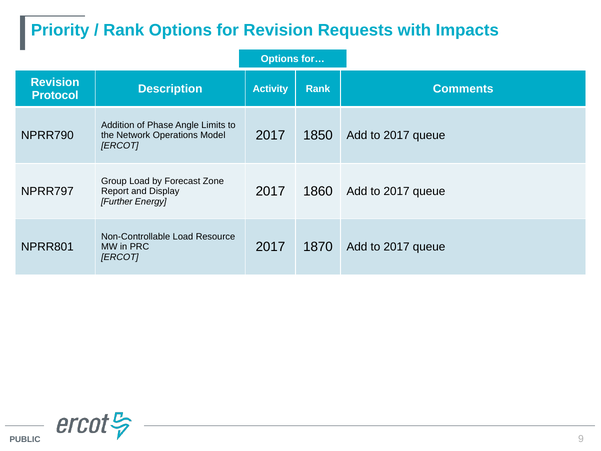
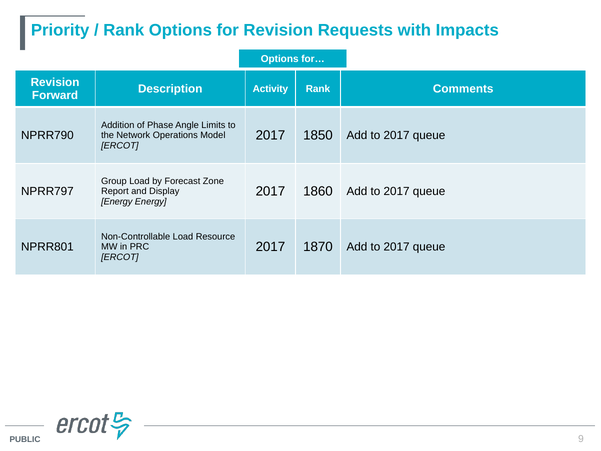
Protocol: Protocol -> Forward
Further at (117, 201): Further -> Energy
